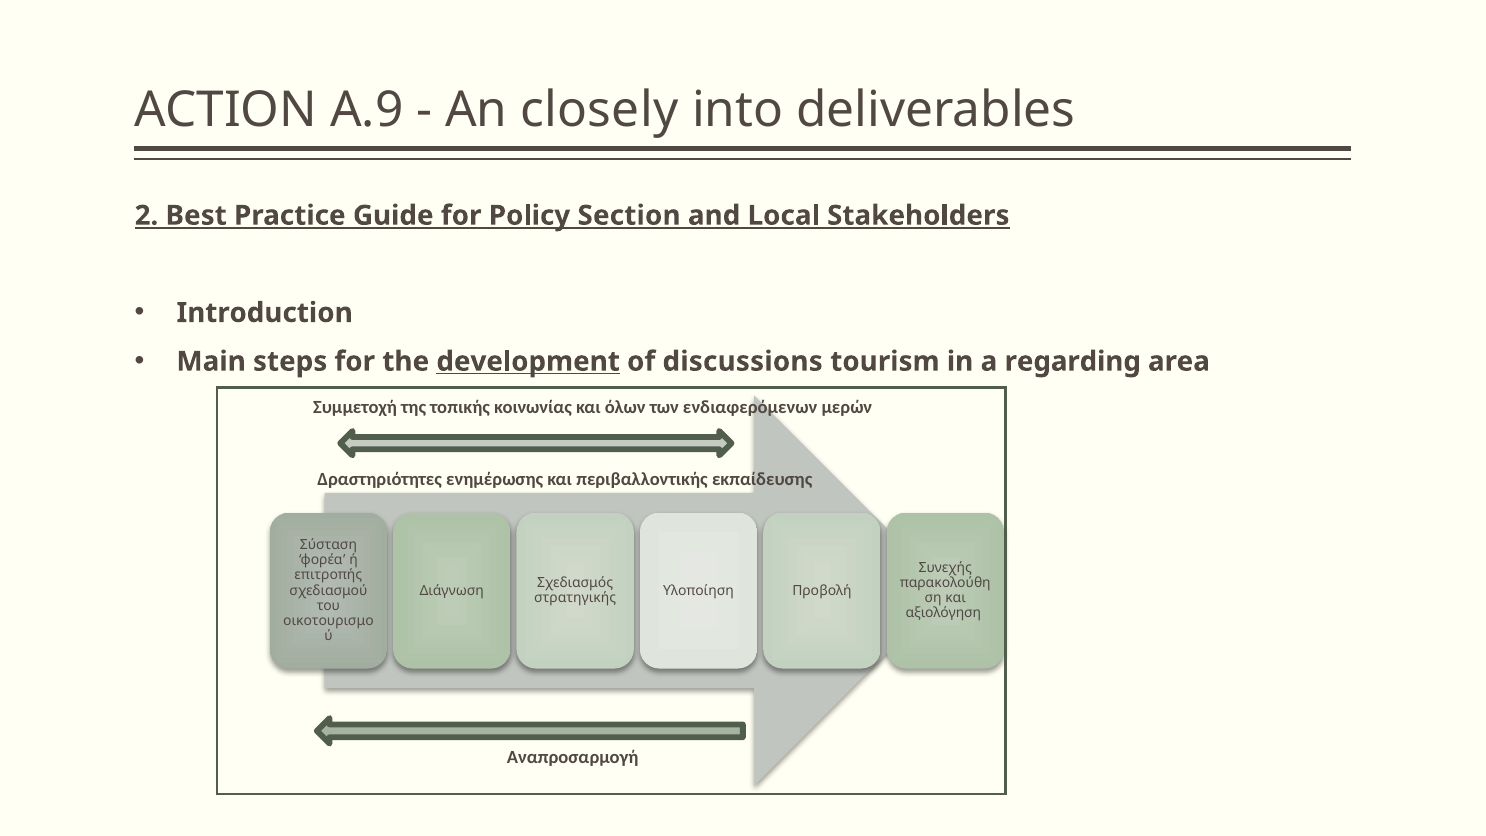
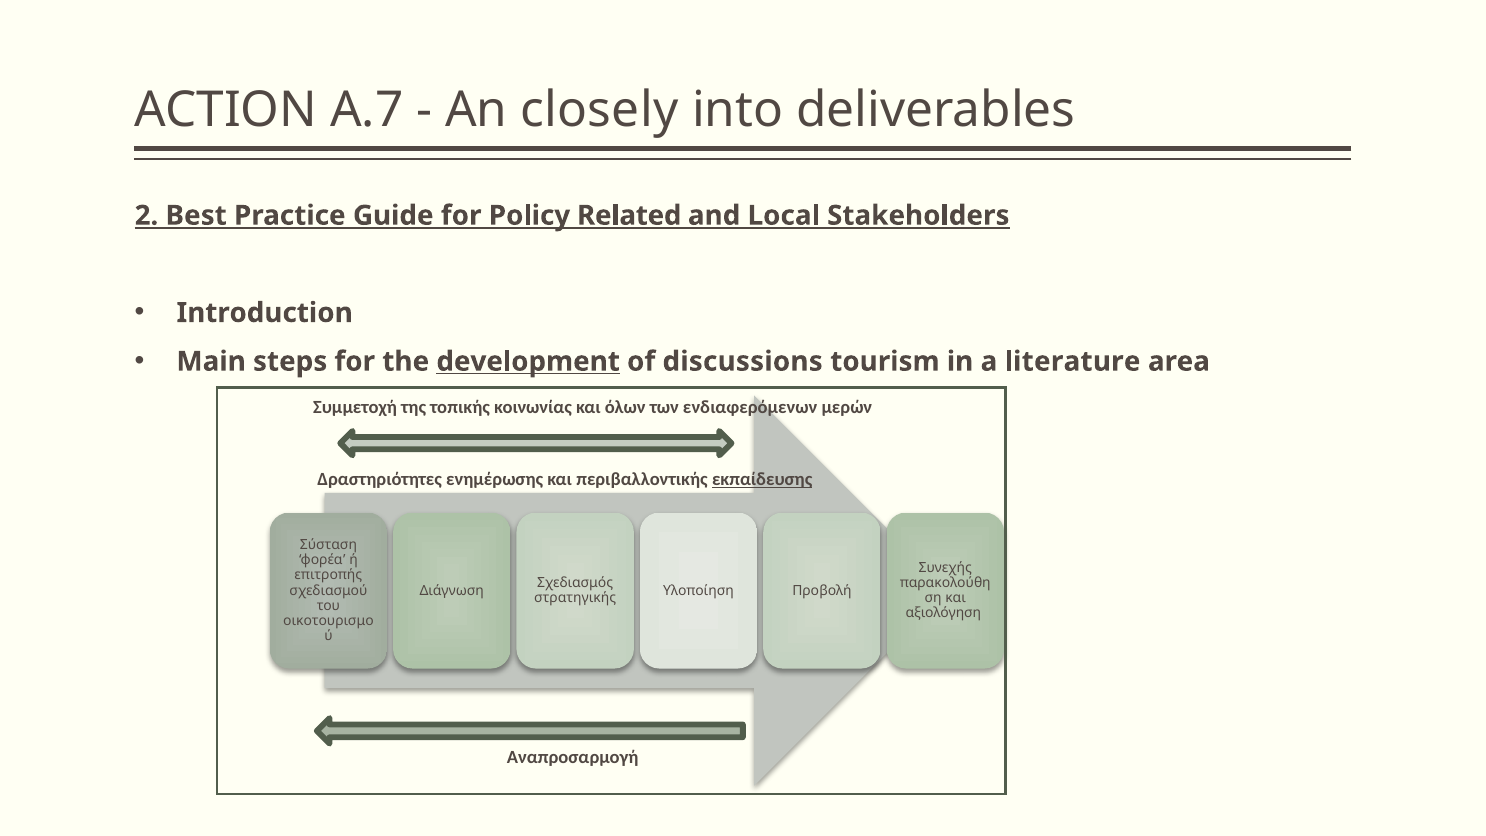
A.9: A.9 -> A.7
Section: Section -> Related
regarding: regarding -> literature
εκπαίδευσης underline: none -> present
